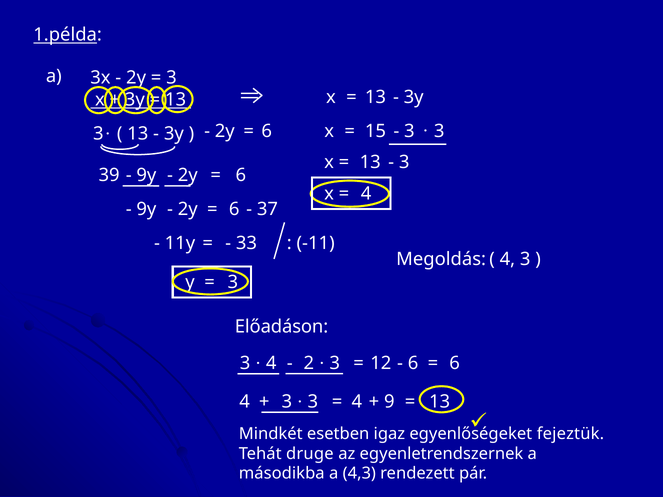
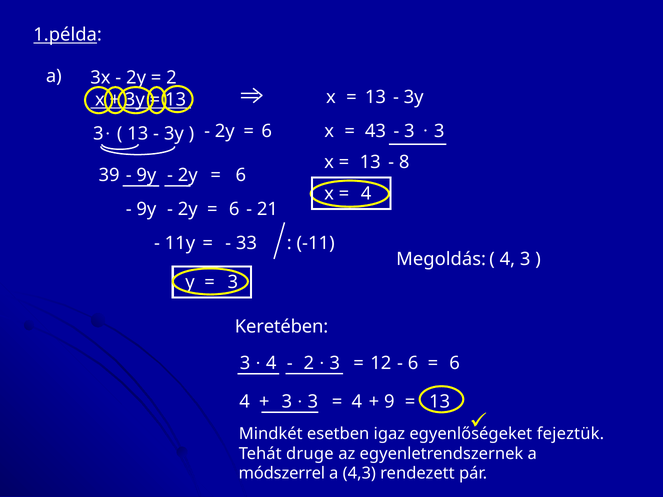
3 at (171, 78): 3 -> 2
15: 15 -> 43
3 at (404, 162): 3 -> 8
37: 37 -> 21
Előadáson: Előadáson -> Keretében
másodikba: másodikba -> módszerrel
